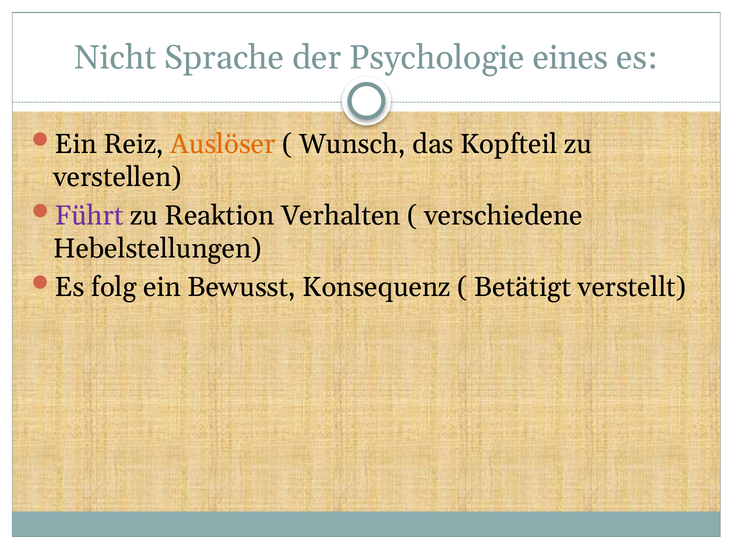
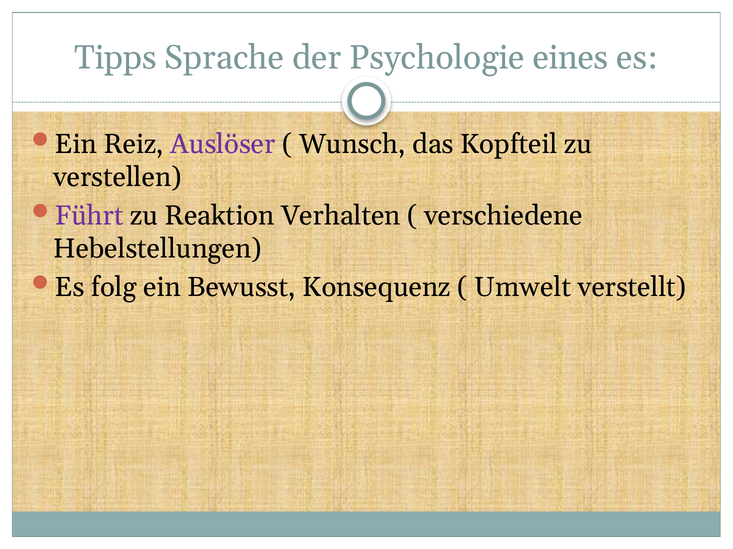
Nicht: Nicht -> Tipps
Auslöser colour: orange -> purple
Betätigt: Betätigt -> Umwelt
